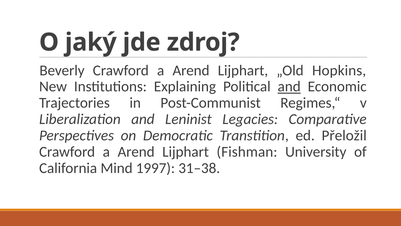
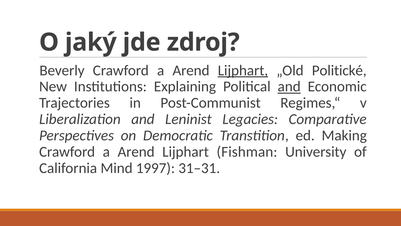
Lijphart at (243, 70) underline: none -> present
Hopkins: Hopkins -> Politické
Přeložil: Přeložil -> Making
31–38: 31–38 -> 31–31
